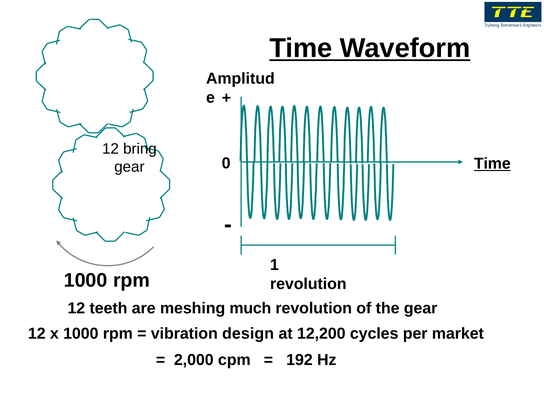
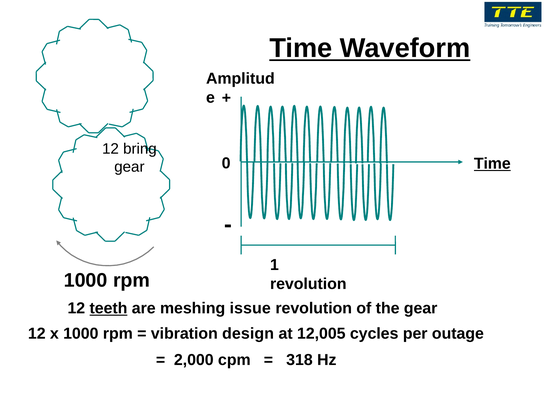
teeth underline: none -> present
much: much -> issue
12,200: 12,200 -> 12,005
market: market -> outage
192: 192 -> 318
